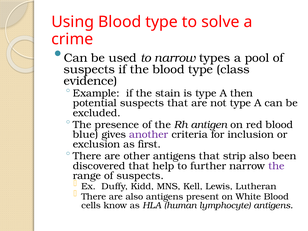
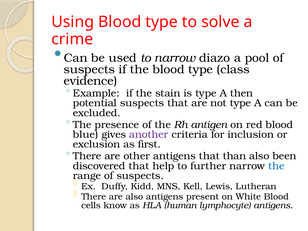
types: types -> diazo
strip: strip -> than
the at (276, 166) colour: purple -> blue
